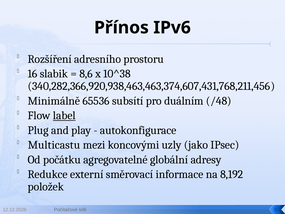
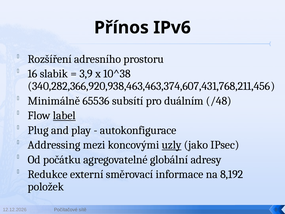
8,6: 8,6 -> 3,9
Multicastu: Multicastu -> Addressing
uzly underline: none -> present
